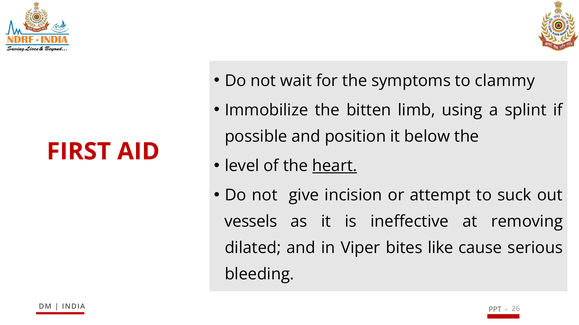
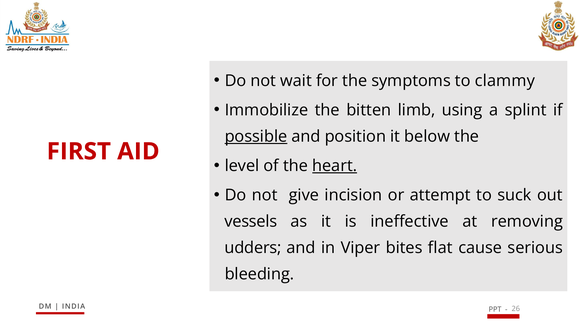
possible underline: none -> present
dilated: dilated -> udders
like: like -> flat
